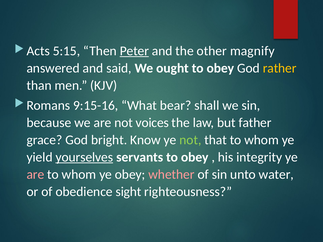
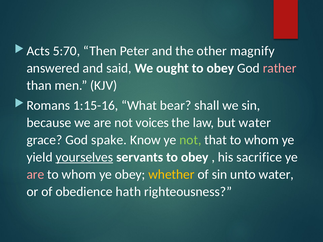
5:15: 5:15 -> 5:70
Peter underline: present -> none
rather colour: yellow -> pink
9:15-16: 9:15-16 -> 1:15-16
but father: father -> water
bright: bright -> spake
integrity: integrity -> sacrifice
whether colour: pink -> yellow
sight: sight -> hath
